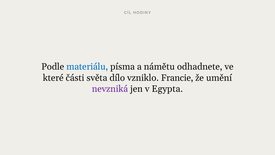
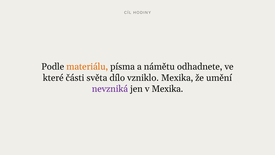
materiálu colour: blue -> orange
vzniklo Francie: Francie -> Mexika
v Egypta: Egypta -> Mexika
